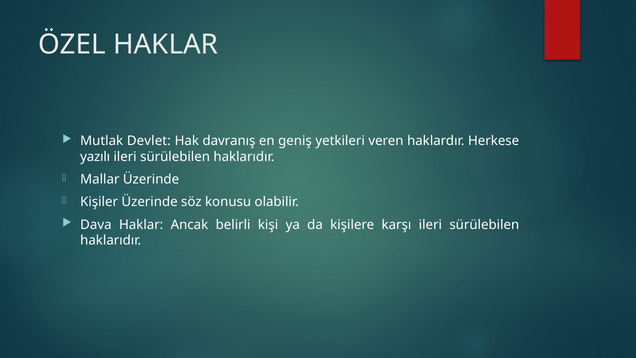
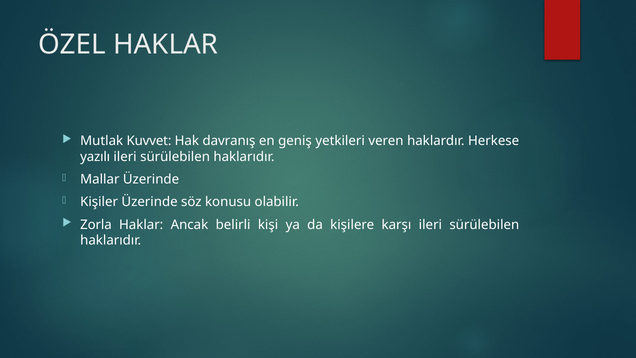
Devlet: Devlet -> Kuvvet
Dava: Dava -> Zorla
